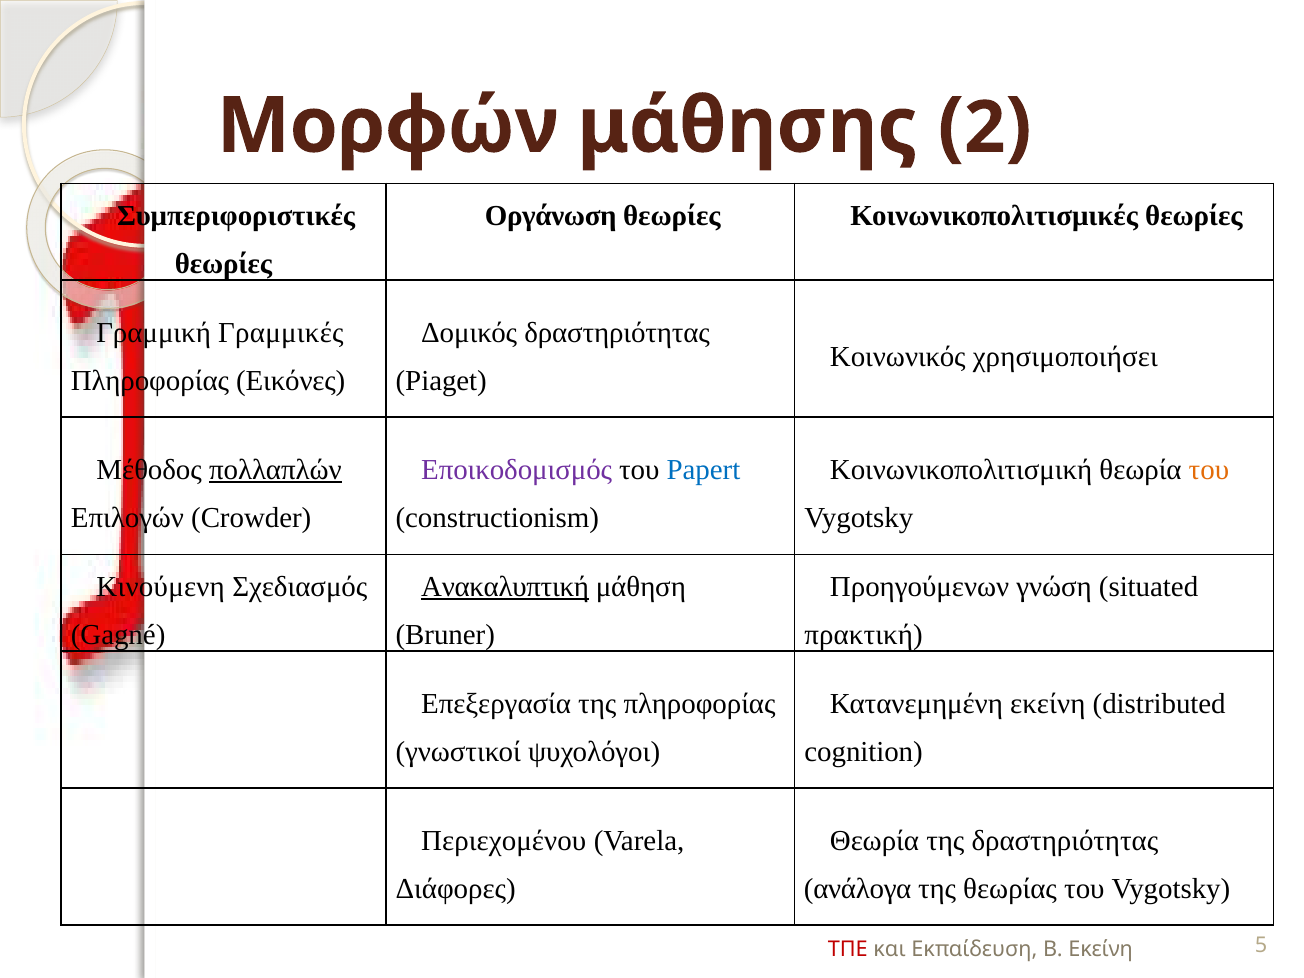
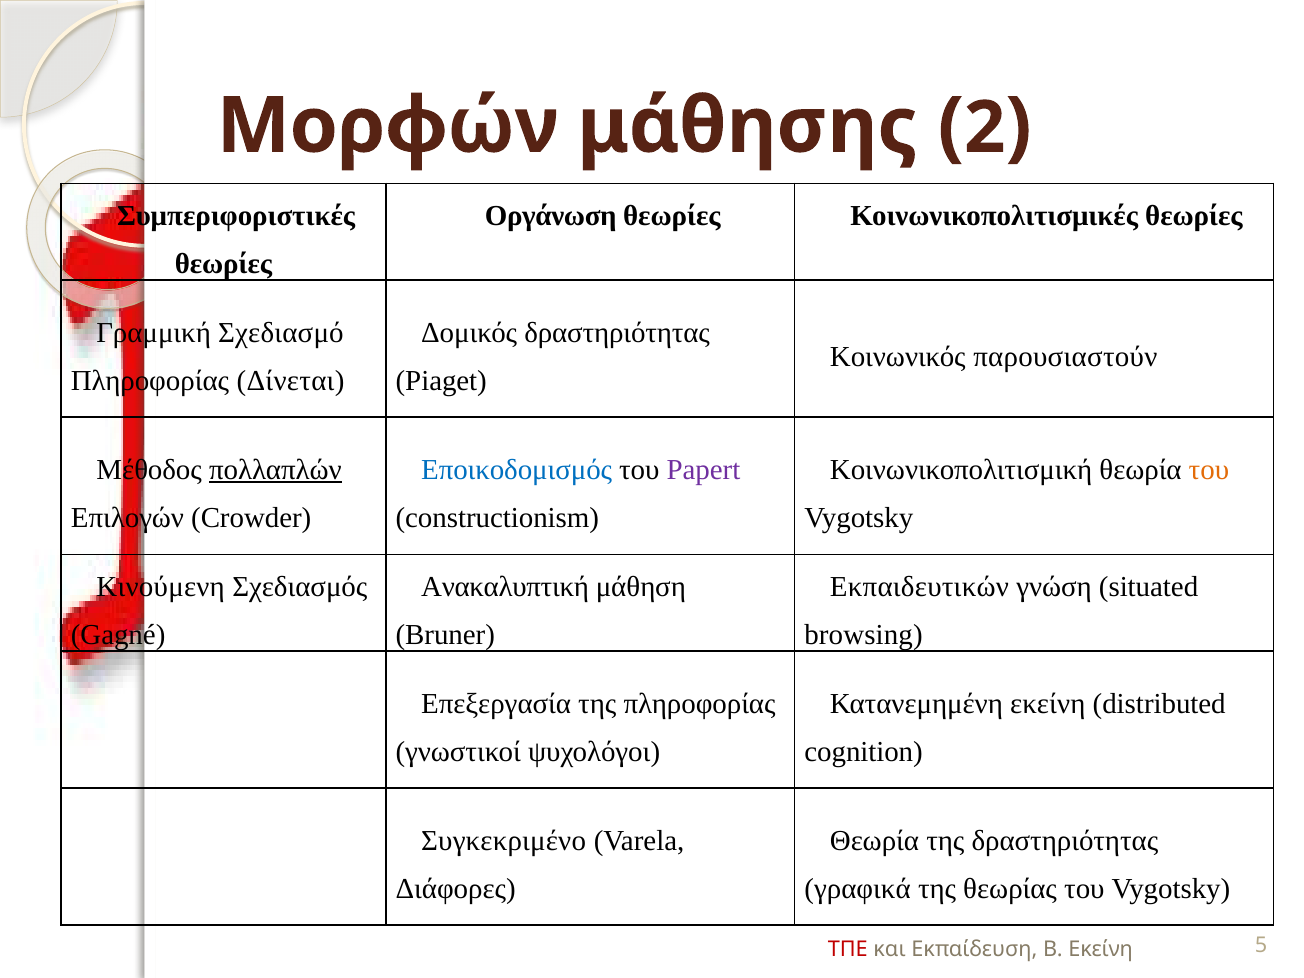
Γραμμικές: Γραμμικές -> Σχεδιασμό
χρησιμοποιήσει: χρησιμοποιήσει -> παρουσιαστούν
Εικόνες: Εικόνες -> Δίνεται
Εποικοδομισμός colour: purple -> blue
Papert colour: blue -> purple
Ανακαλυπτική underline: present -> none
Προηγούμενων: Προηγούμενων -> Εκπαιδευτικών
πρακτική: πρακτική -> browsing
Περιεχομένου: Περιεχομένου -> Συγκεκριμένο
ανάλογα: ανάλογα -> γραφικά
